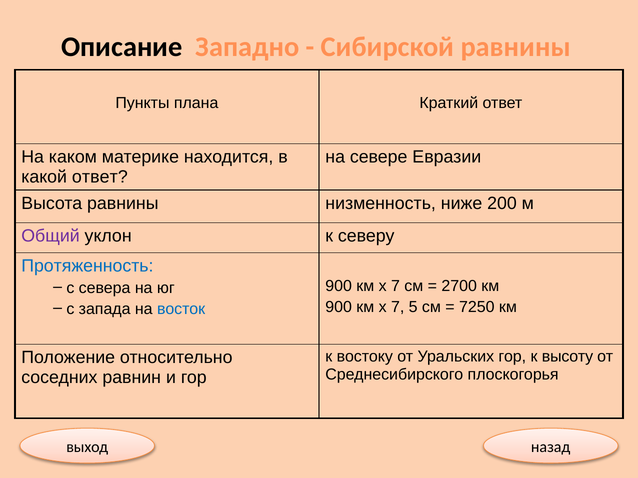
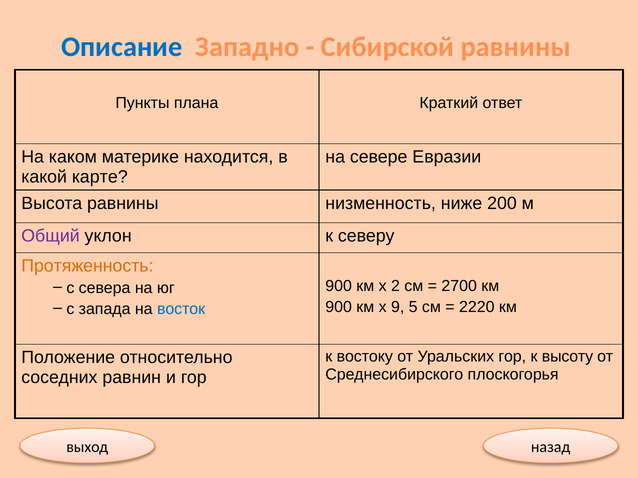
Описание colour: black -> blue
какой ответ: ответ -> карте
Протяженность colour: blue -> orange
7 at (396, 286): 7 -> 2
7 at (398, 308): 7 -> 9
7250: 7250 -> 2220
